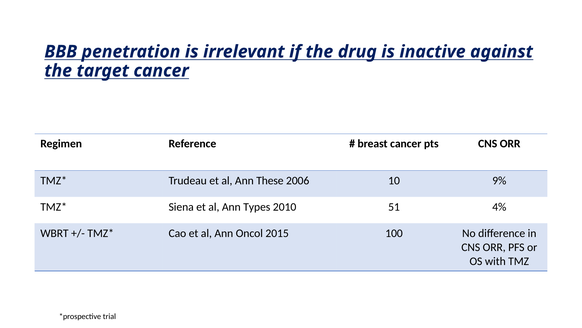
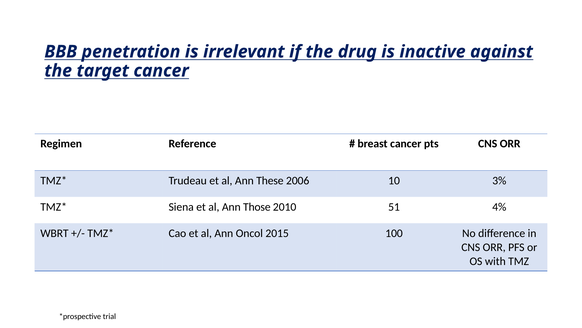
9%: 9% -> 3%
Types: Types -> Those
